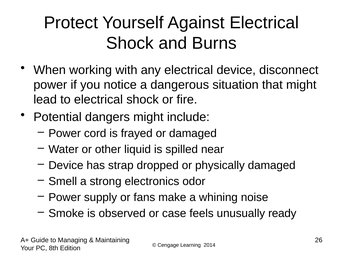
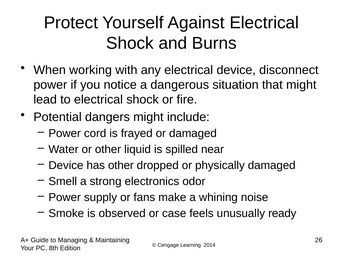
has strap: strap -> other
